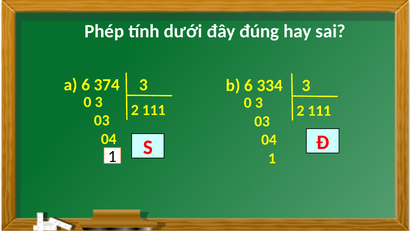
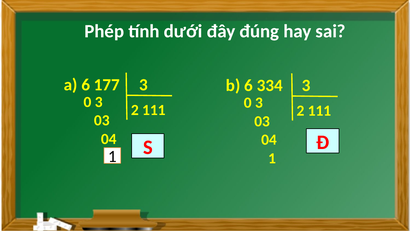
374: 374 -> 177
